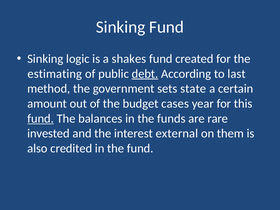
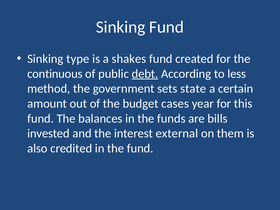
logic: logic -> type
estimating: estimating -> continuous
last: last -> less
fund at (41, 119) underline: present -> none
rare: rare -> bills
